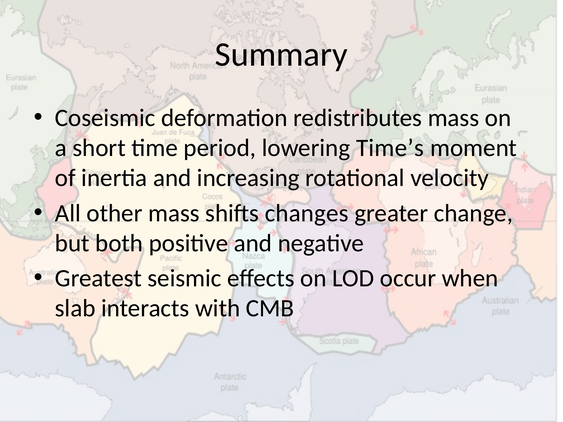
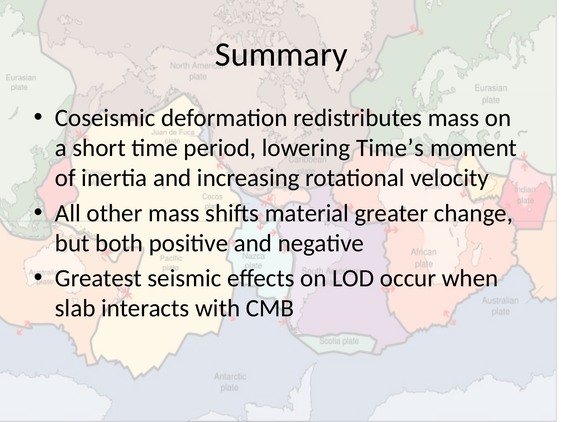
changes: changes -> material
